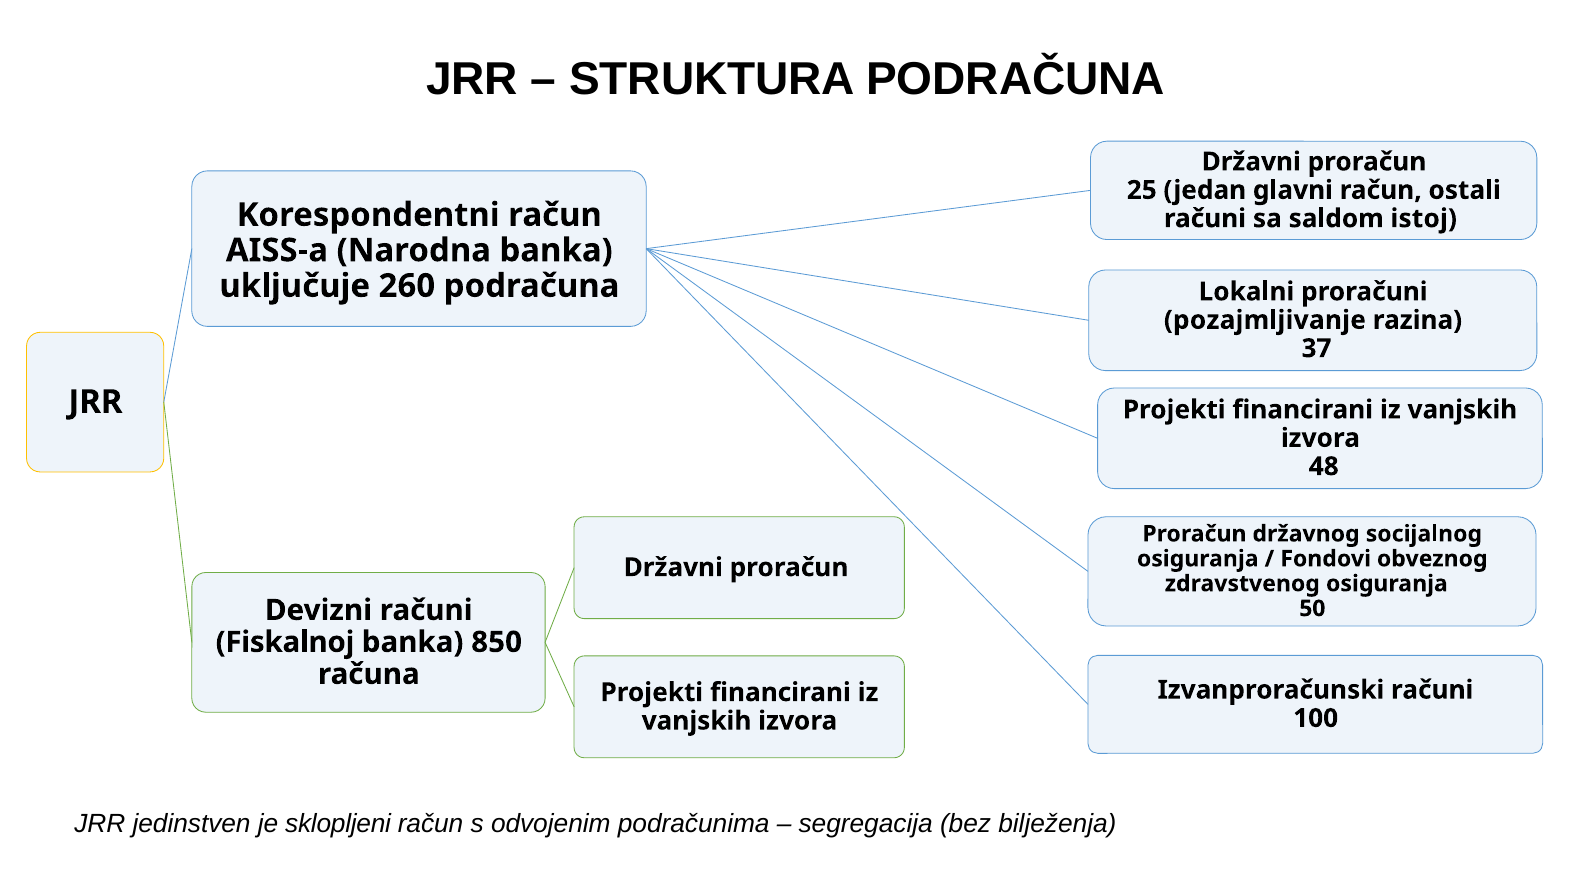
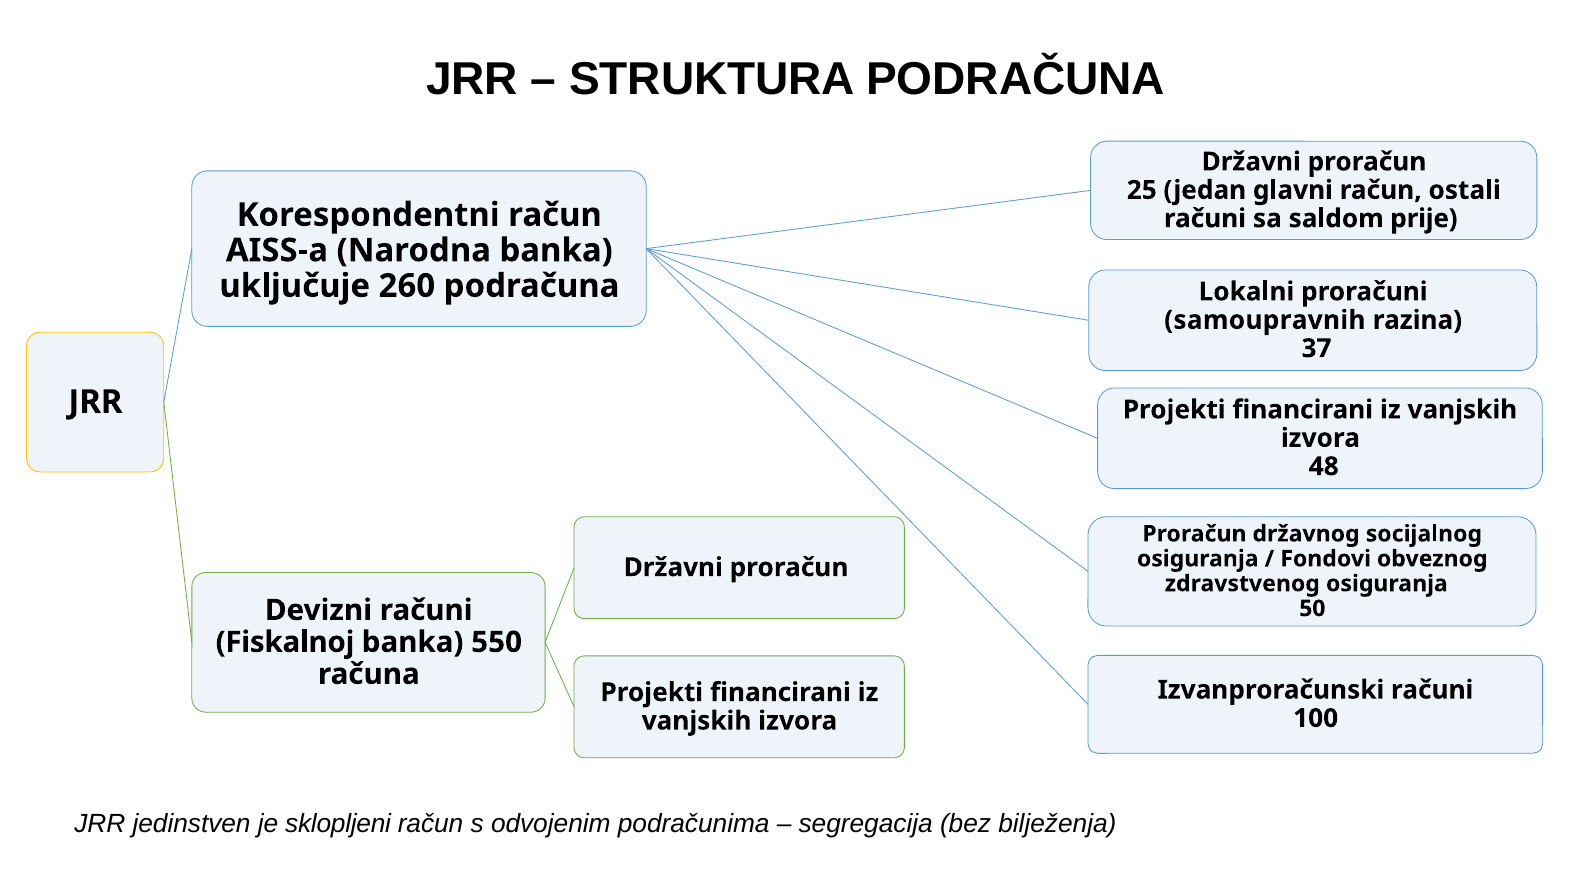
istoj: istoj -> prije
pozajmljivanje: pozajmljivanje -> samoupravnih
850: 850 -> 550
